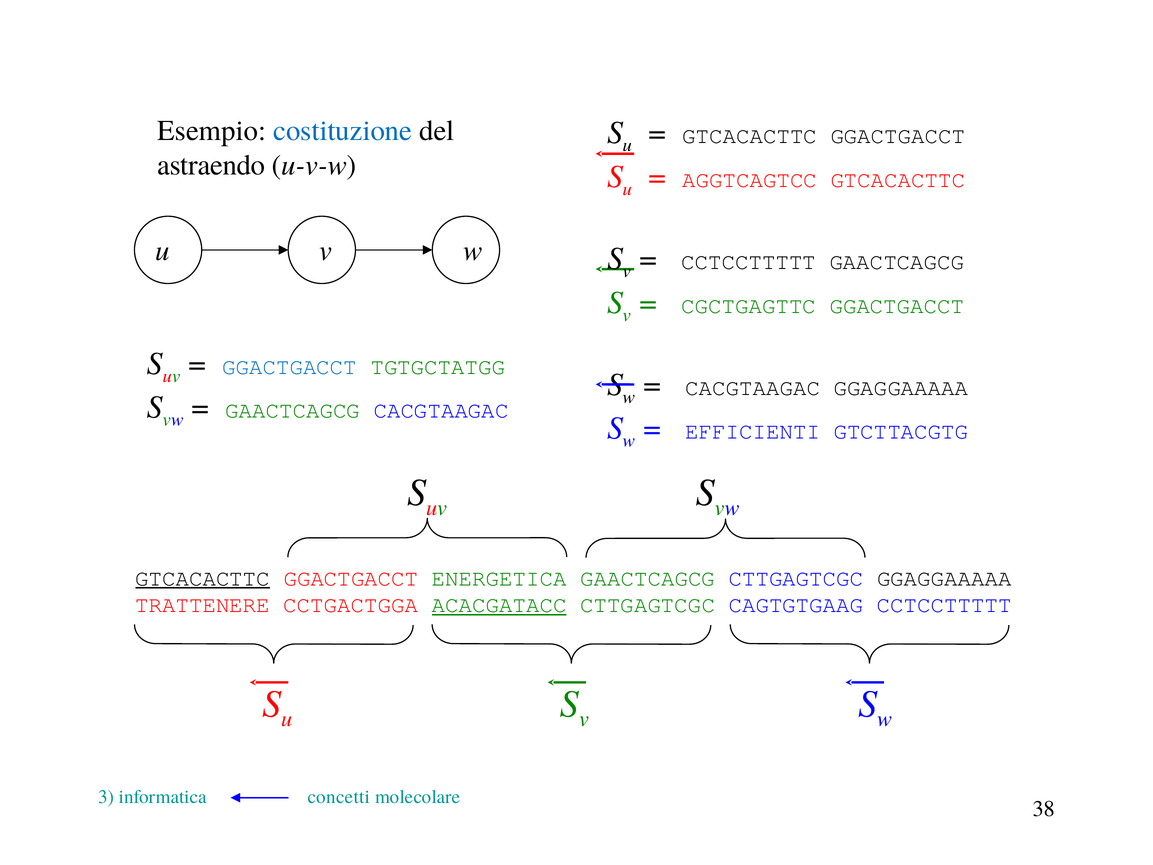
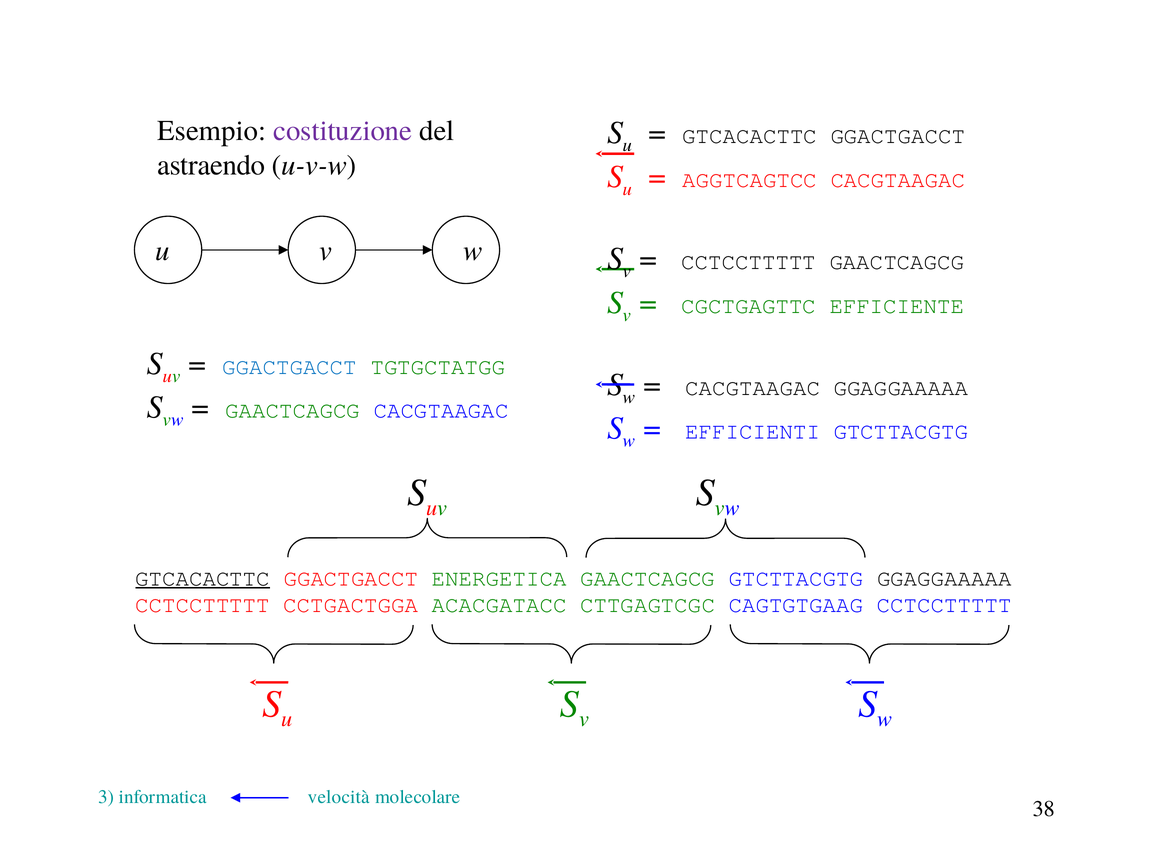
costituzione colour: blue -> purple
AGGTCAGTCC GTCACACTTC: GTCACACTTC -> CACGTAAGAC
CGCTGAGTTC GGACTGACCT: GGACTGACCT -> EFFICIENTE
GAACTCAGCG CTTGAGTCGC: CTTGAGTCGC -> GTCTTACGTG
TRATTENERE at (203, 605): TRATTENERE -> CCTCCTTTTT
ACACGATACC underline: present -> none
concetti: concetti -> velocità
